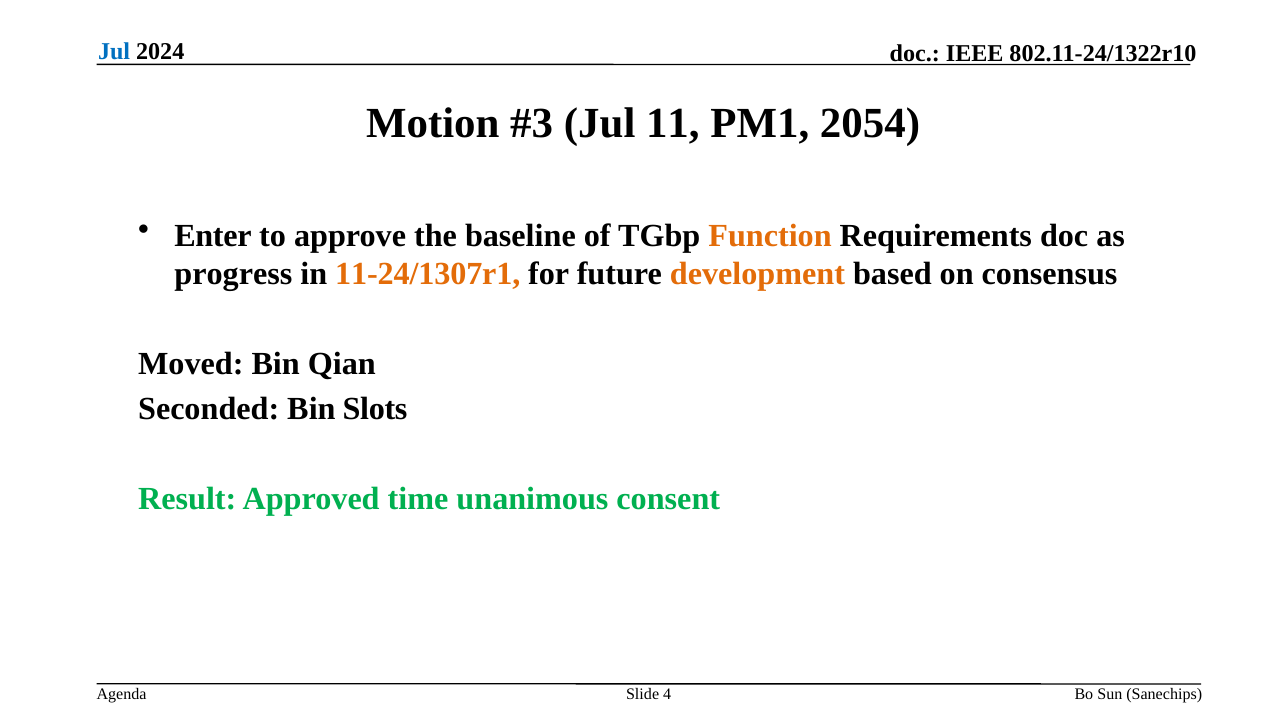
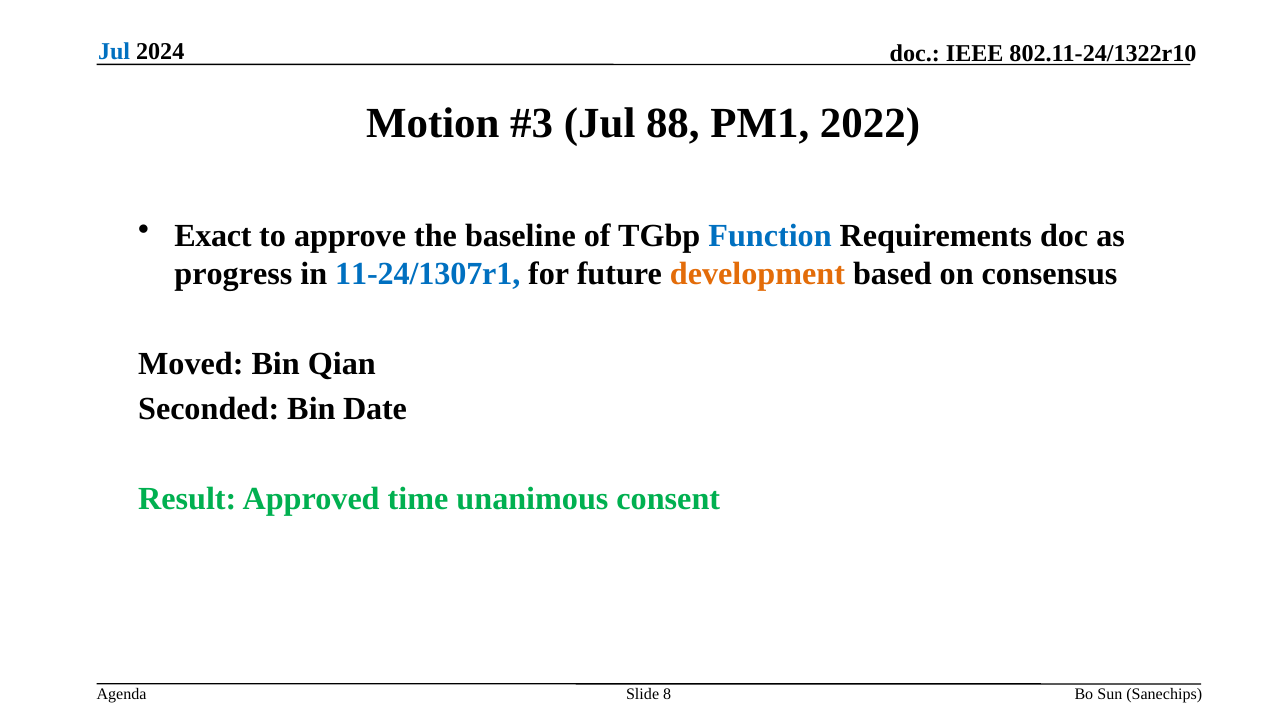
11: 11 -> 88
2054: 2054 -> 2022
Enter: Enter -> Exact
Function colour: orange -> blue
11-24/1307r1 colour: orange -> blue
Slots: Slots -> Date
4: 4 -> 8
